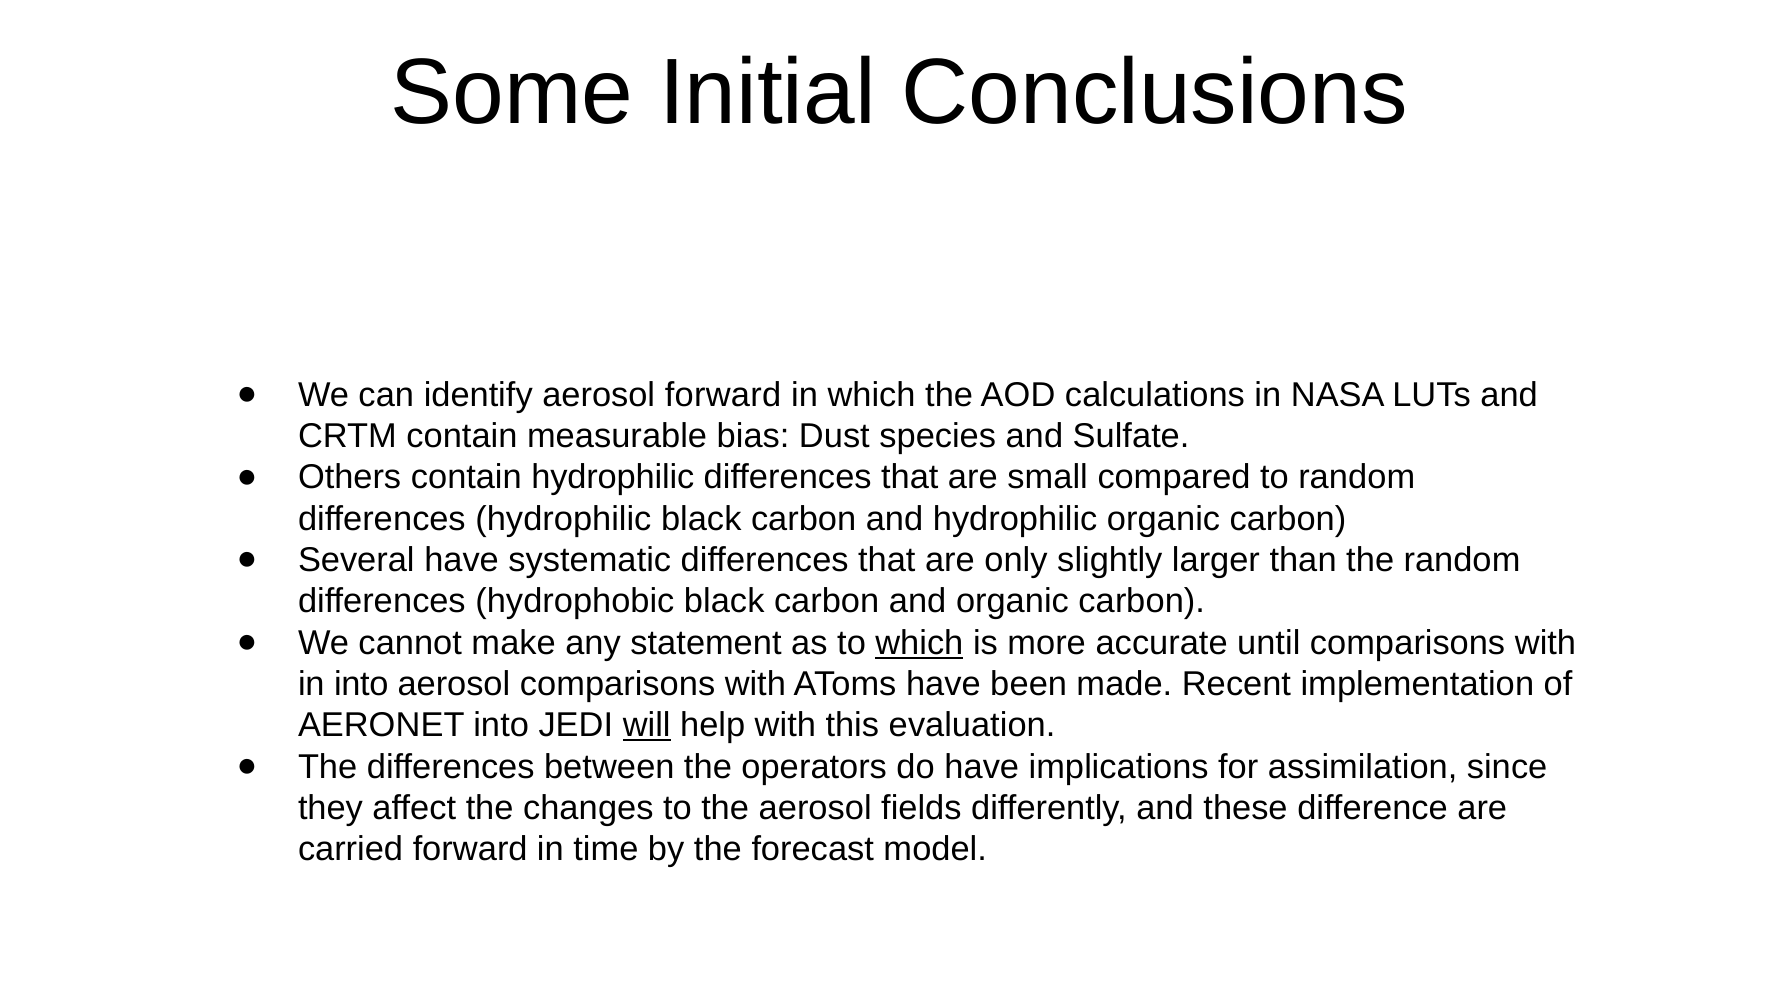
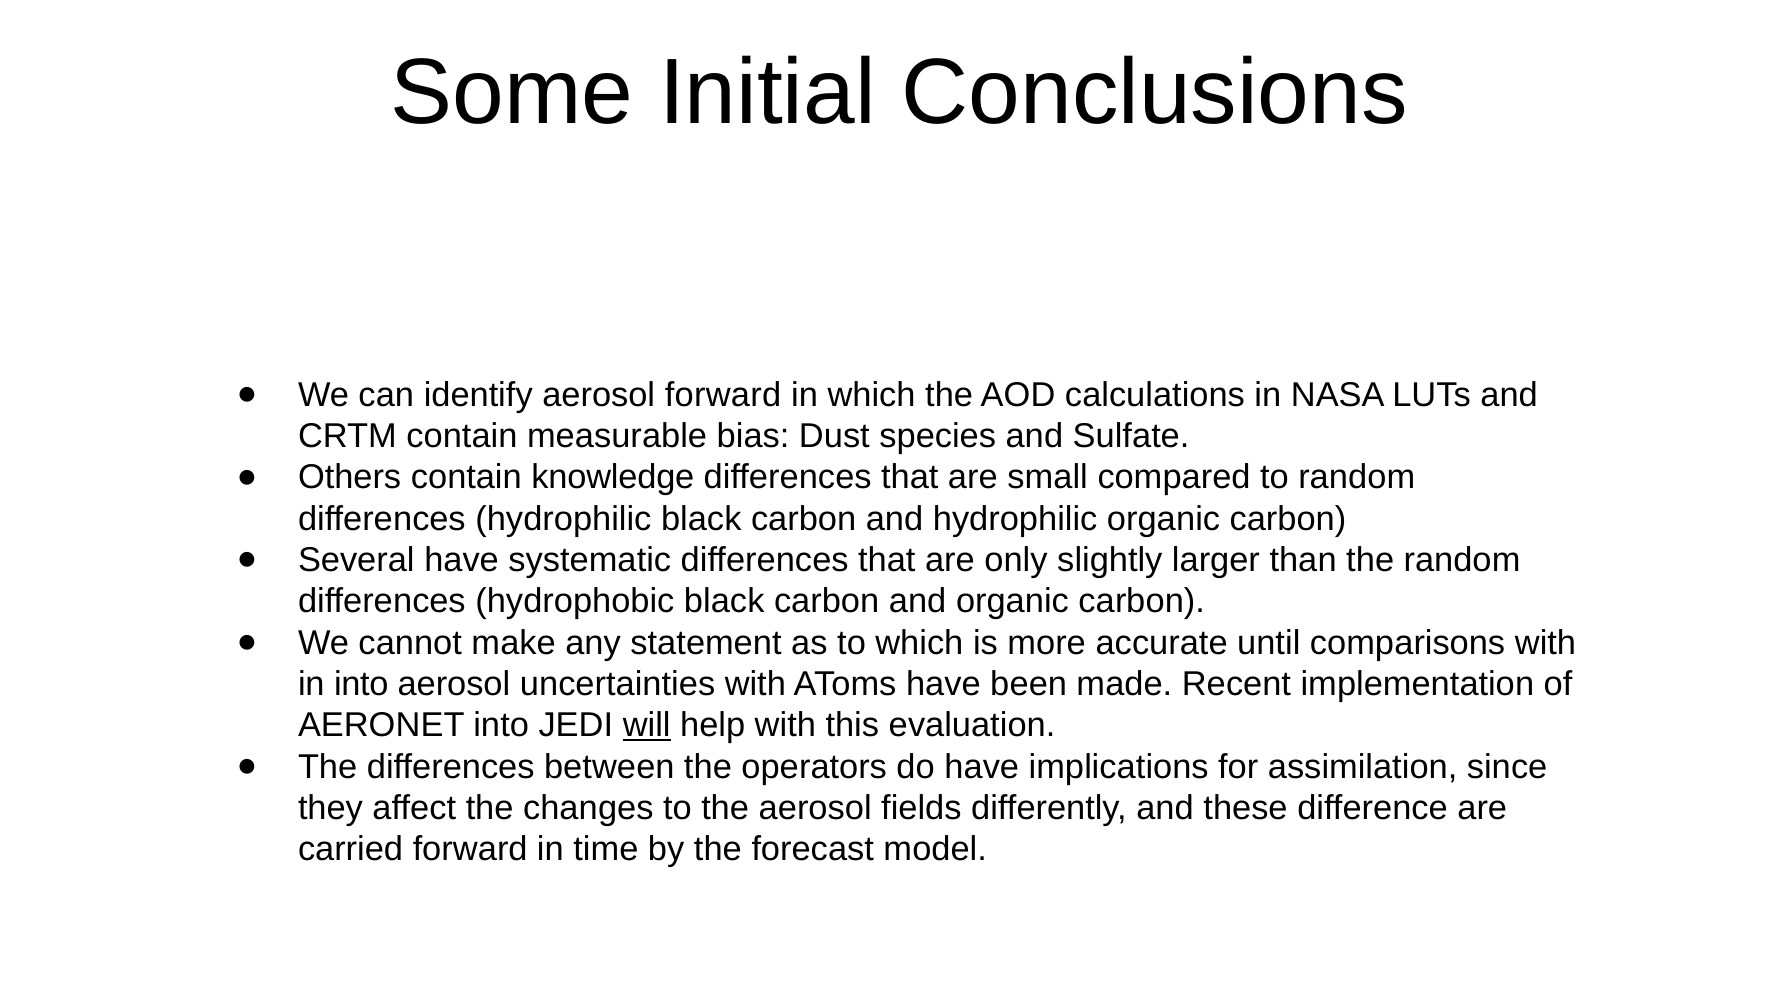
contain hydrophilic: hydrophilic -> knowledge
which at (919, 643) underline: present -> none
aerosol comparisons: comparisons -> uncertainties
